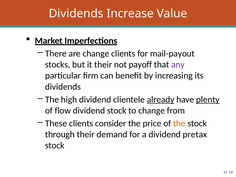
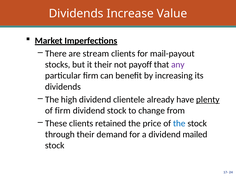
are change: change -> stream
already underline: present -> none
of flow: flow -> firm
consider: consider -> retained
the at (179, 123) colour: orange -> blue
pretax: pretax -> mailed
